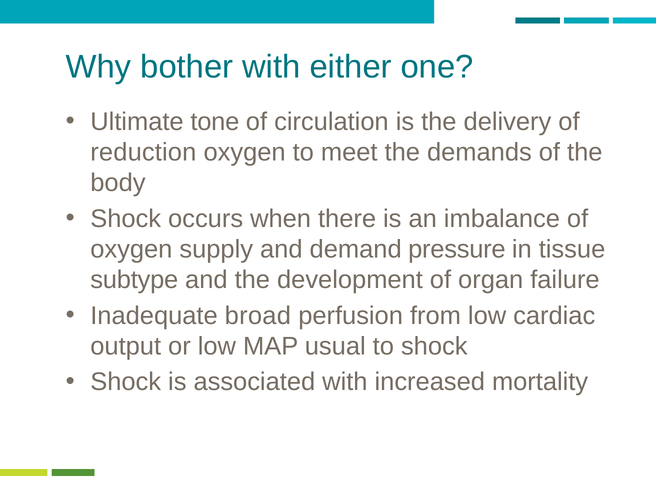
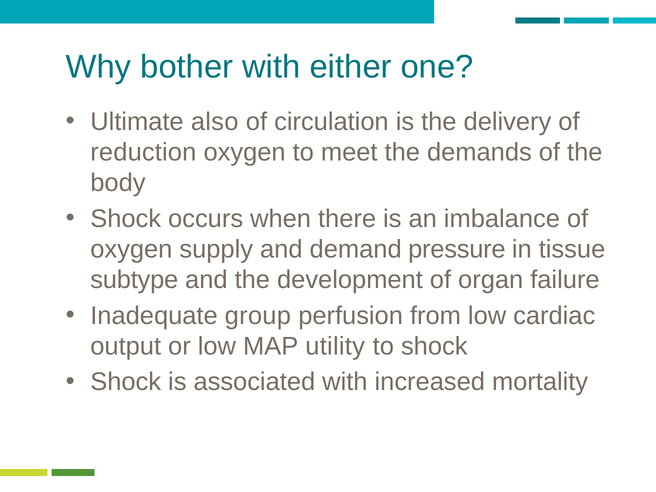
tone: tone -> also
broad: broad -> group
usual: usual -> utility
